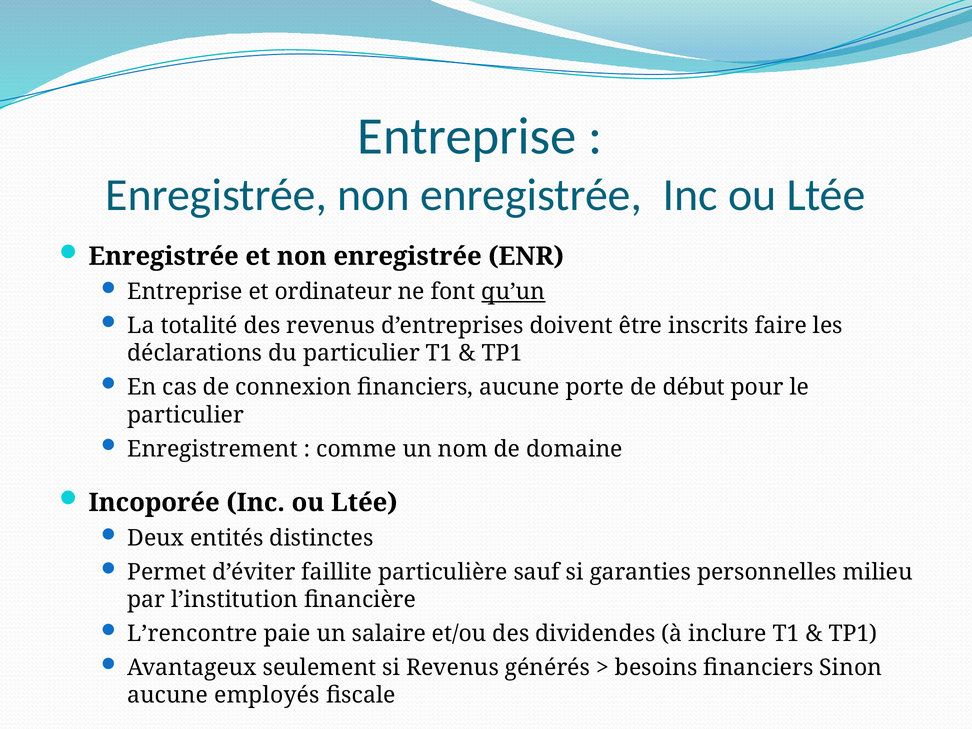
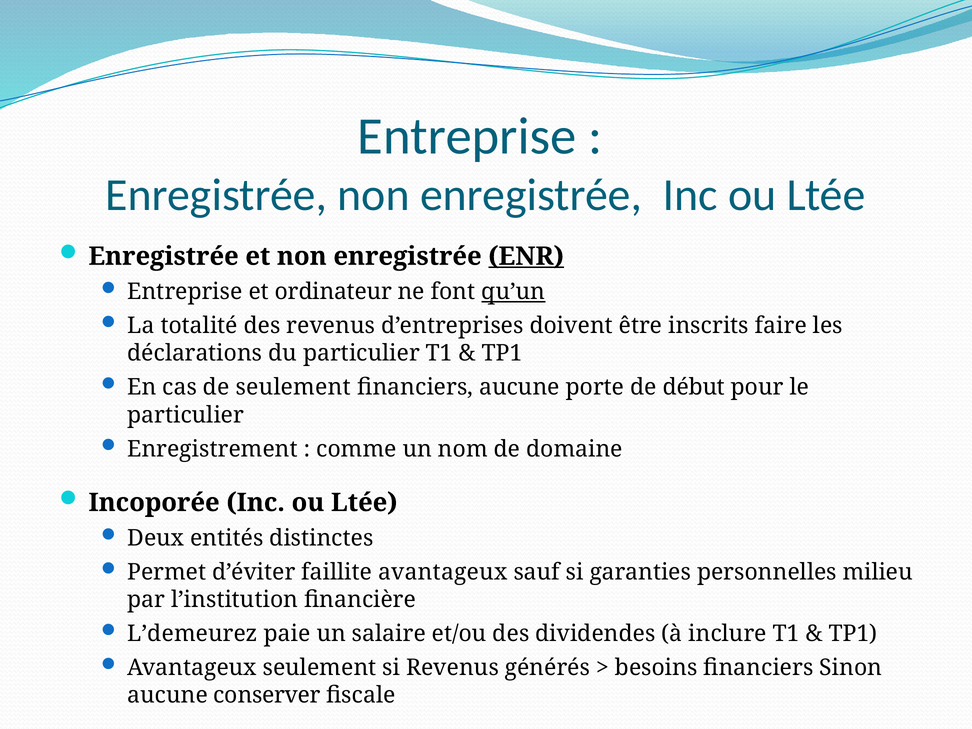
ENR underline: none -> present
de connexion: connexion -> seulement
faillite particulière: particulière -> avantageux
L’rencontre: L’rencontre -> L’demeurez
employés: employés -> conserver
